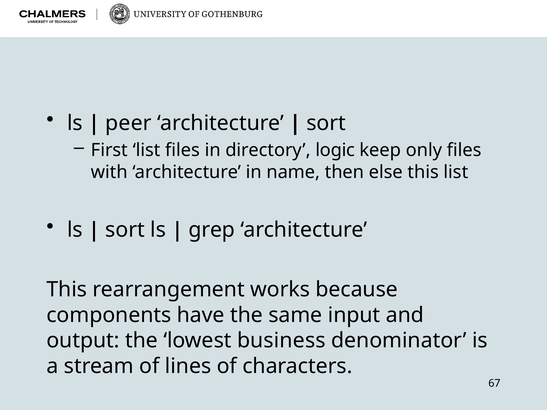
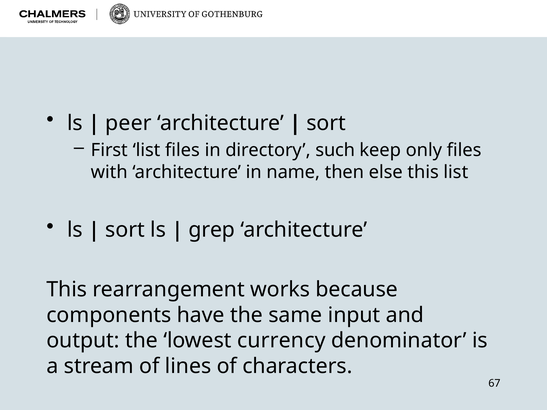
logic: logic -> such
business: business -> currency
